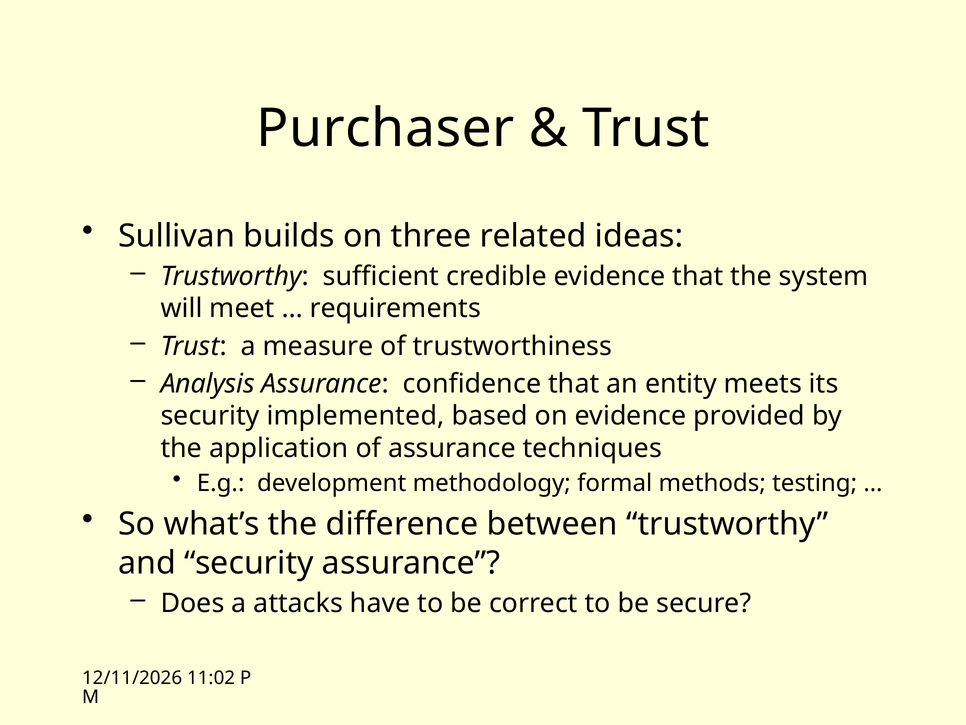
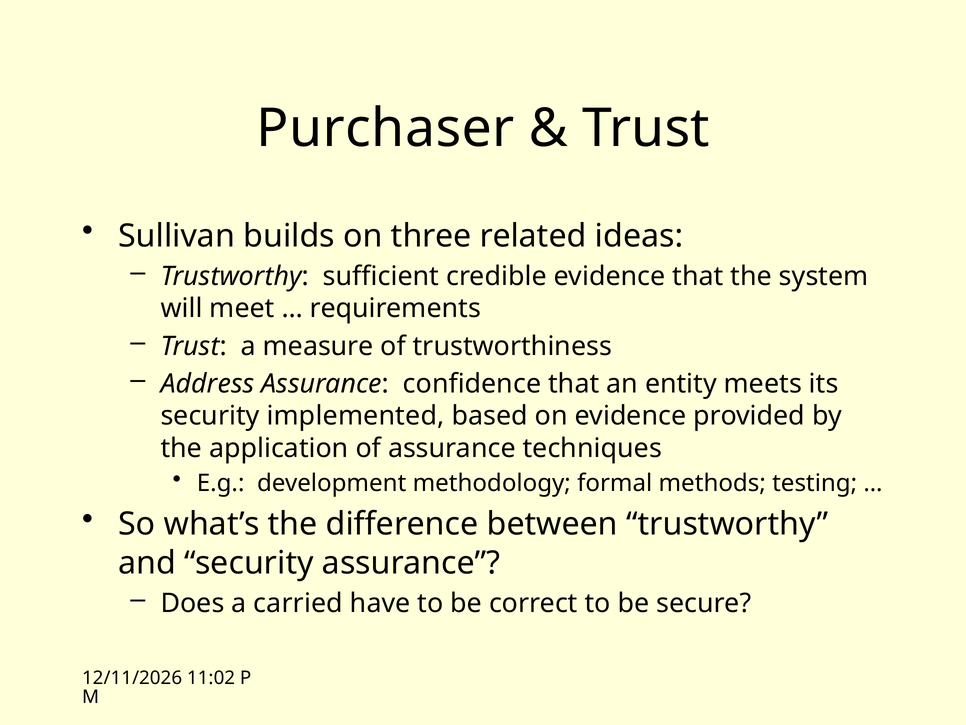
Analysis: Analysis -> Address
attacks: attacks -> carried
